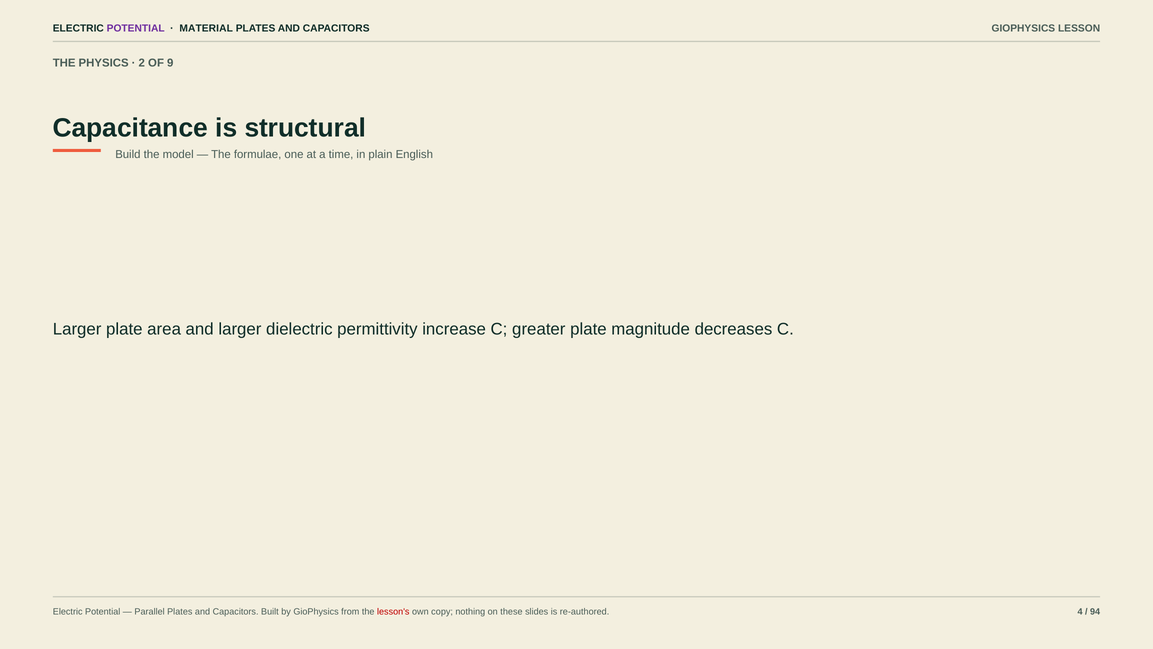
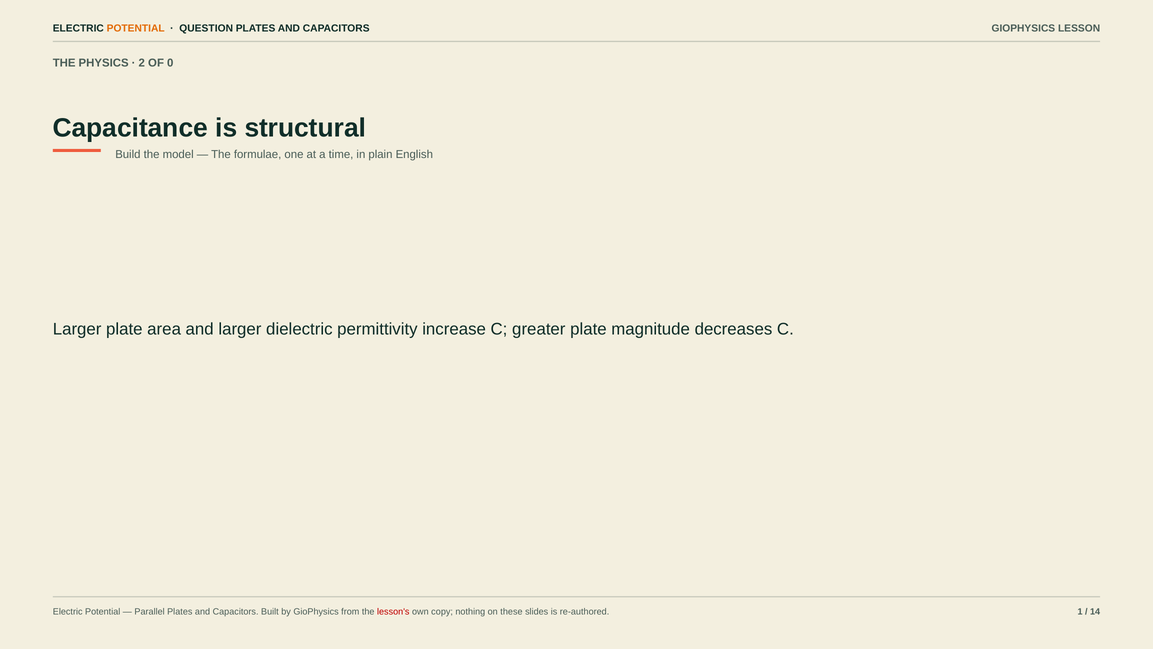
POTENTIAL at (136, 28) colour: purple -> orange
MATERIAL: MATERIAL -> QUESTION
9: 9 -> 0
4: 4 -> 1
94: 94 -> 14
